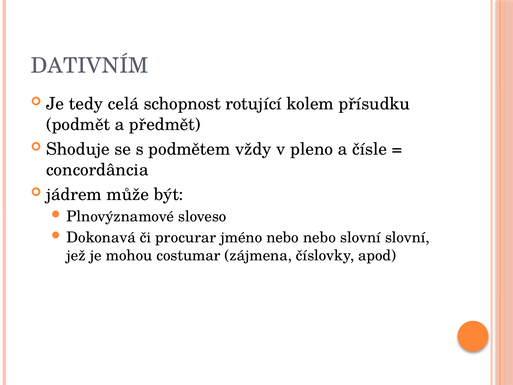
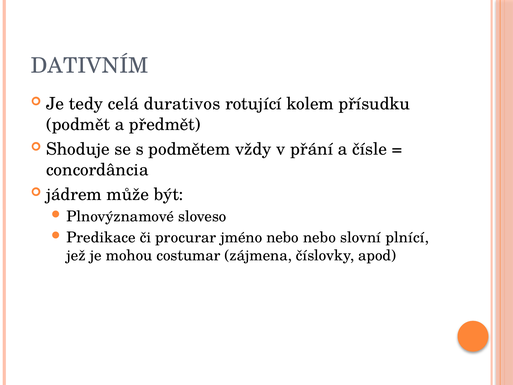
schopnost: schopnost -> durativos
pleno: pleno -> přání
Dokonavá: Dokonavá -> Predikace
slovní slovní: slovní -> plnící
